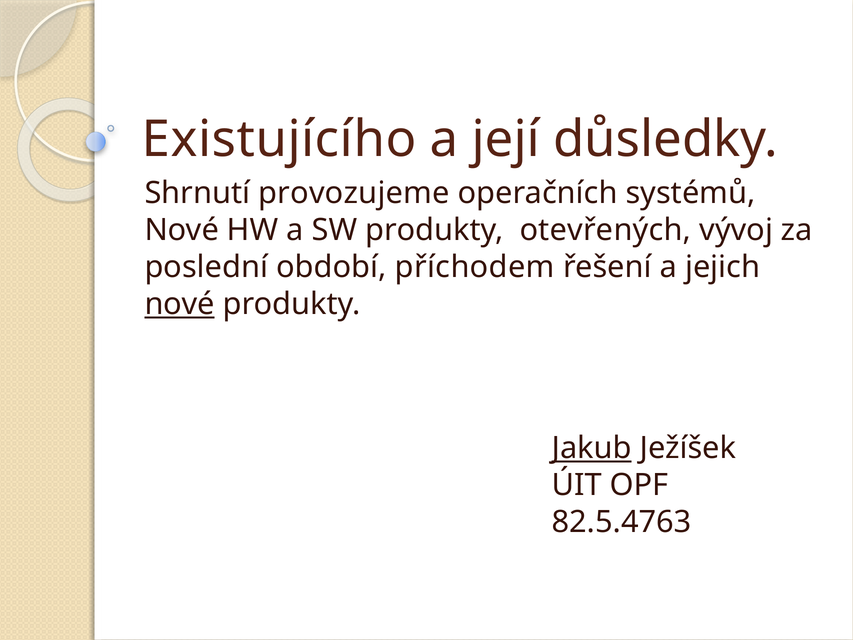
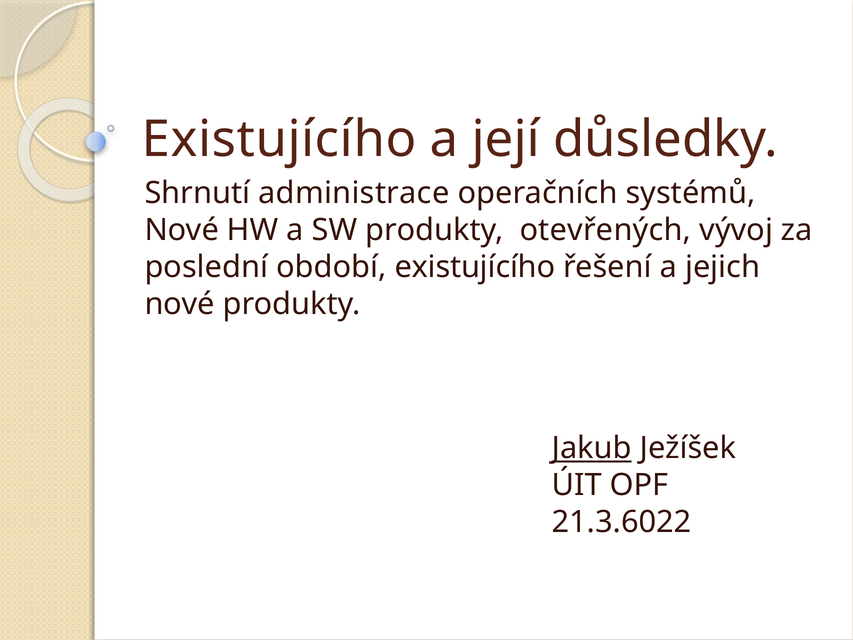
provozujeme: provozujeme -> administrace
období příchodem: příchodem -> existujícího
nové at (180, 304) underline: present -> none
82.5.4763: 82.5.4763 -> 21.3.6022
